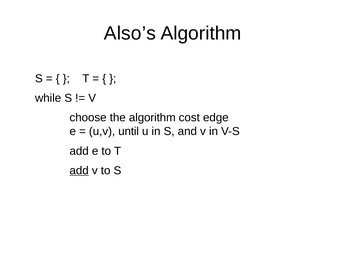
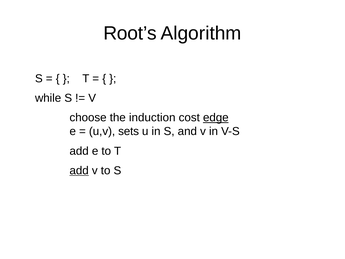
Also’s: Also’s -> Root’s
the algorithm: algorithm -> induction
edge underline: none -> present
until: until -> sets
